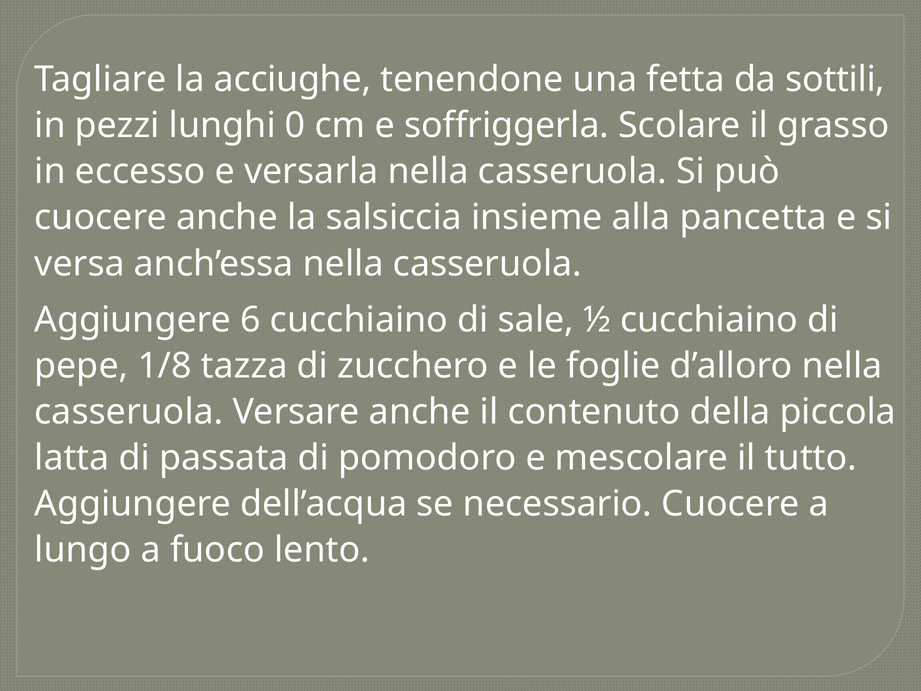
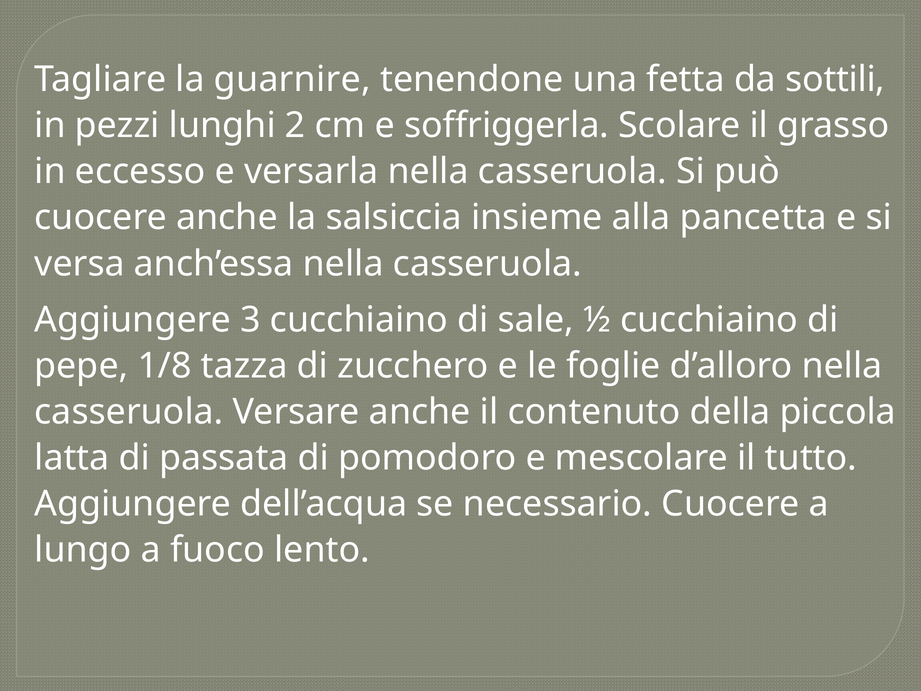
acciughe: acciughe -> guarnire
0: 0 -> 2
6: 6 -> 3
